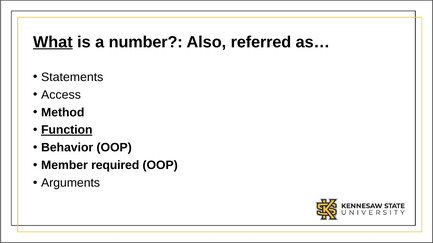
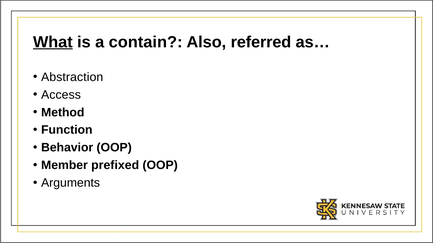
number: number -> contain
Statements: Statements -> Abstraction
Function underline: present -> none
required: required -> prefixed
